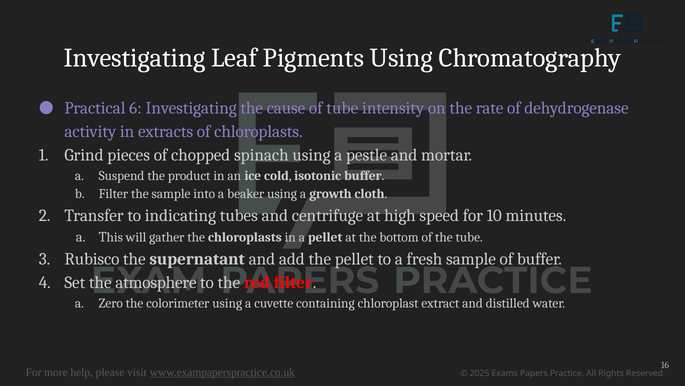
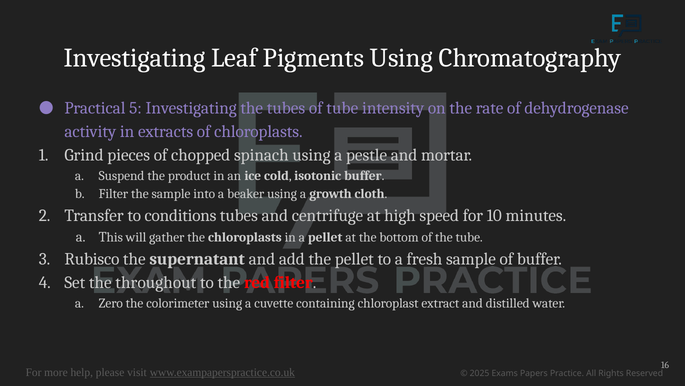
6: 6 -> 5
the cause: cause -> tubes
indicating: indicating -> conditions
atmosphere: atmosphere -> throughout
